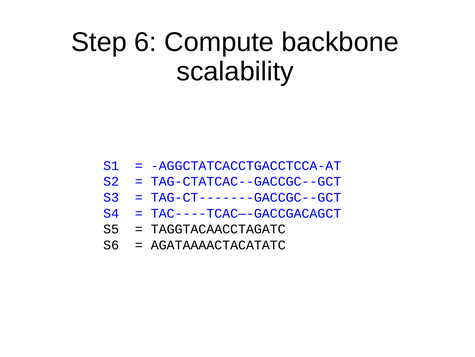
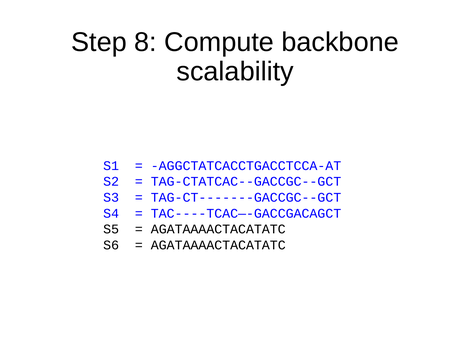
6: 6 -> 8
TAGGTACAACCTAGATC at (218, 229): TAGGTACAACCTAGATC -> AGATAAAACTACATATC
